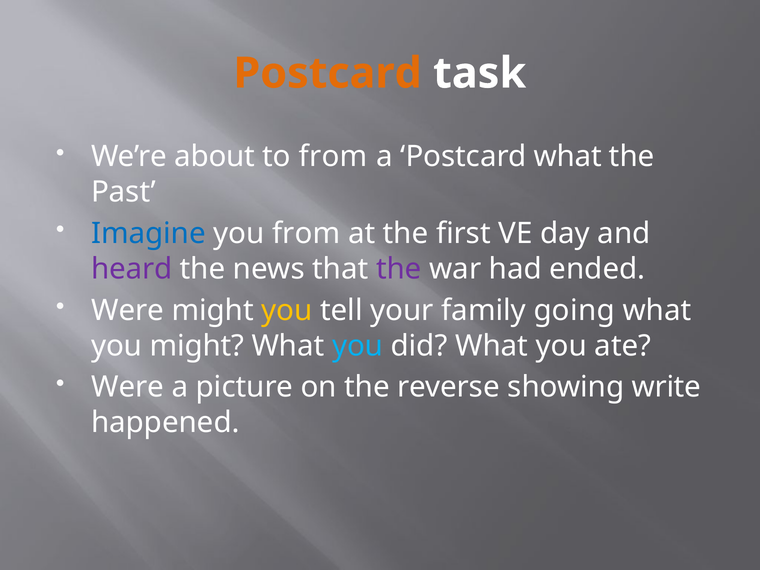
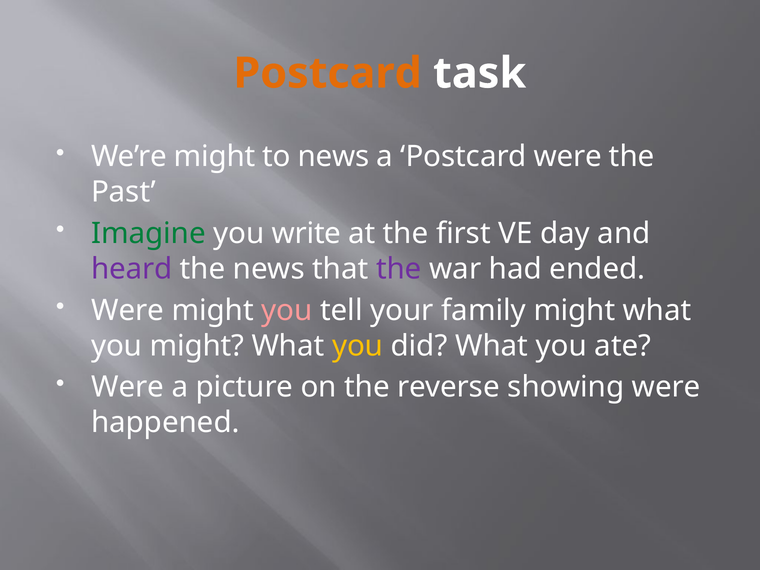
We’re about: about -> might
to from: from -> news
Postcard what: what -> were
Imagine colour: blue -> green
you from: from -> write
you at (287, 310) colour: yellow -> pink
family going: going -> might
you at (358, 346) colour: light blue -> yellow
showing write: write -> were
